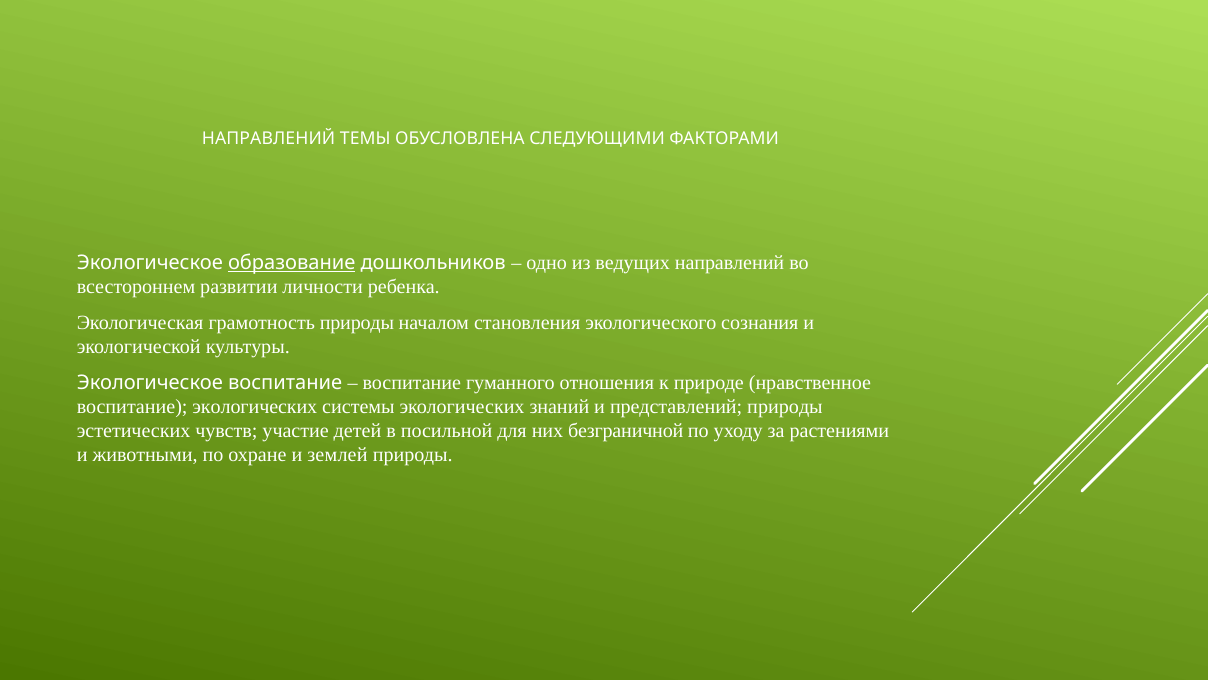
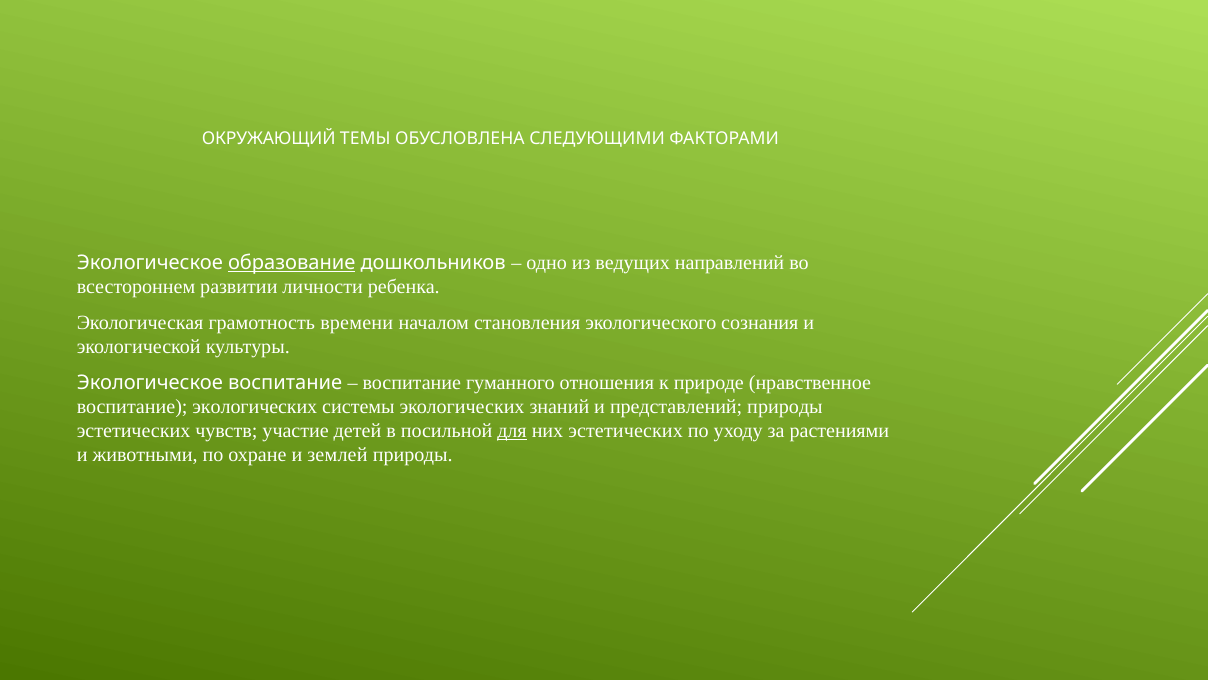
НАПРАВЛЕНИЙ at (269, 139): НАПРАВЛЕНИЙ -> ОКРУЖАЮЩИЙ
грамотность природы: природы -> времени
для underline: none -> present
них безграничной: безграничной -> эстетических
